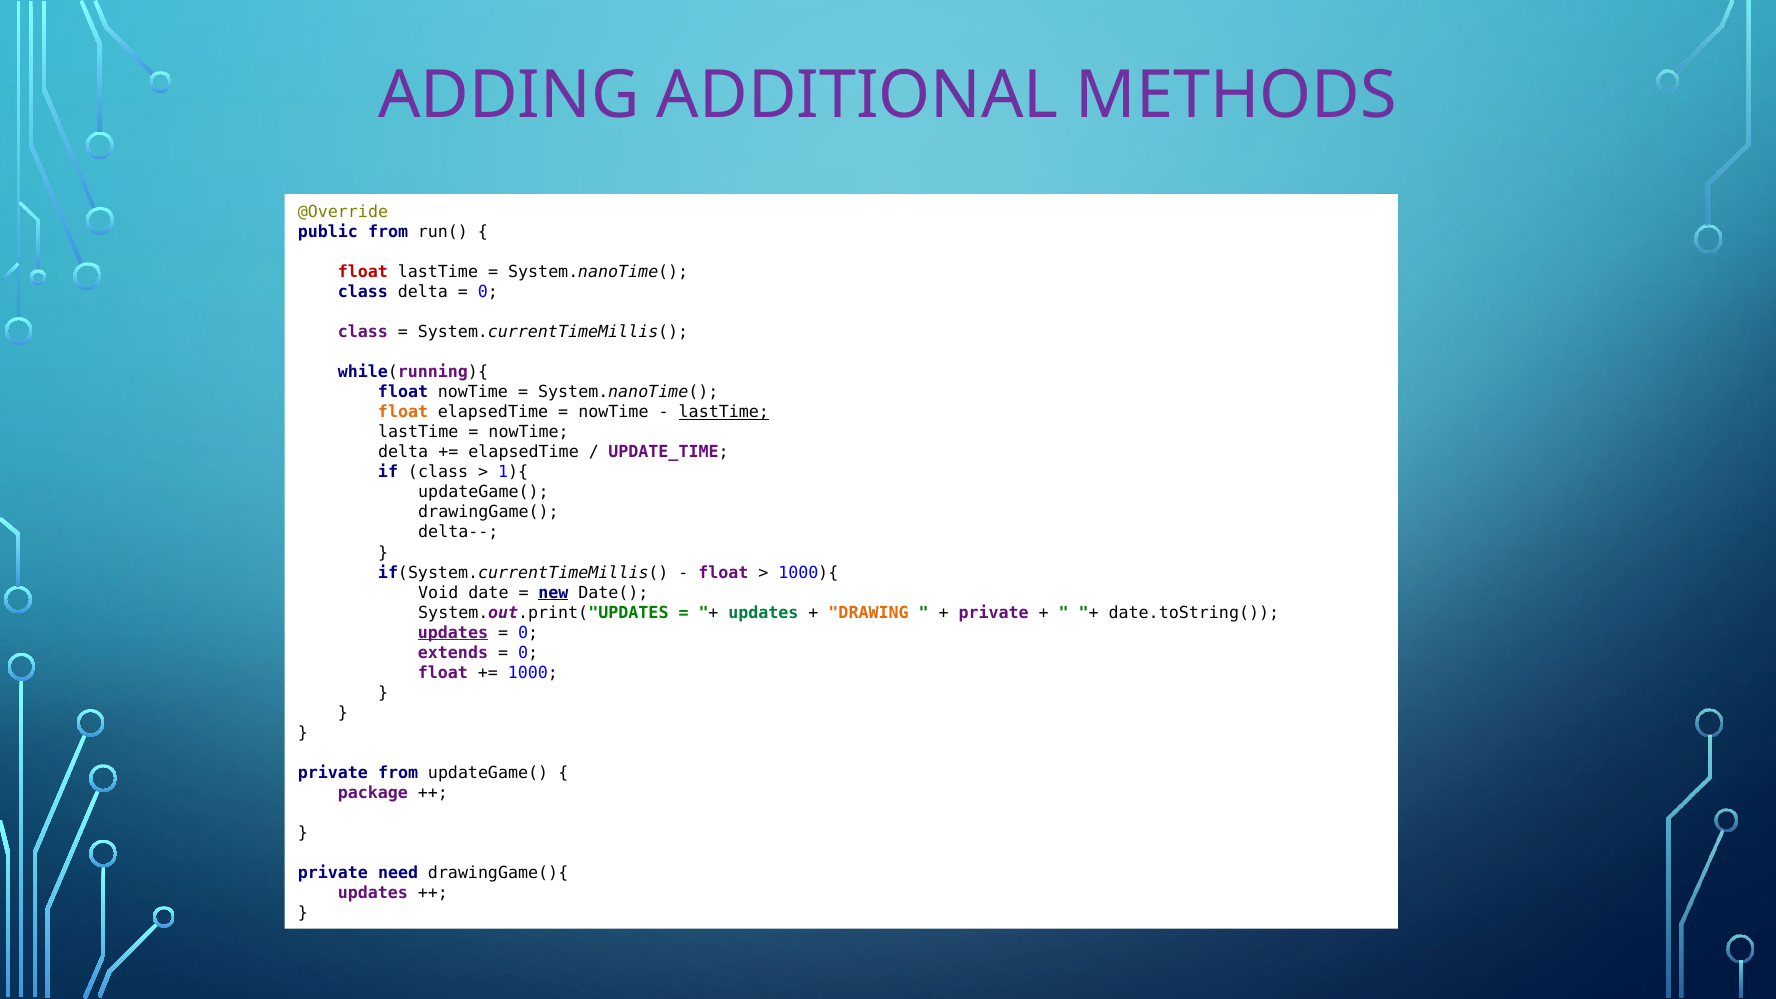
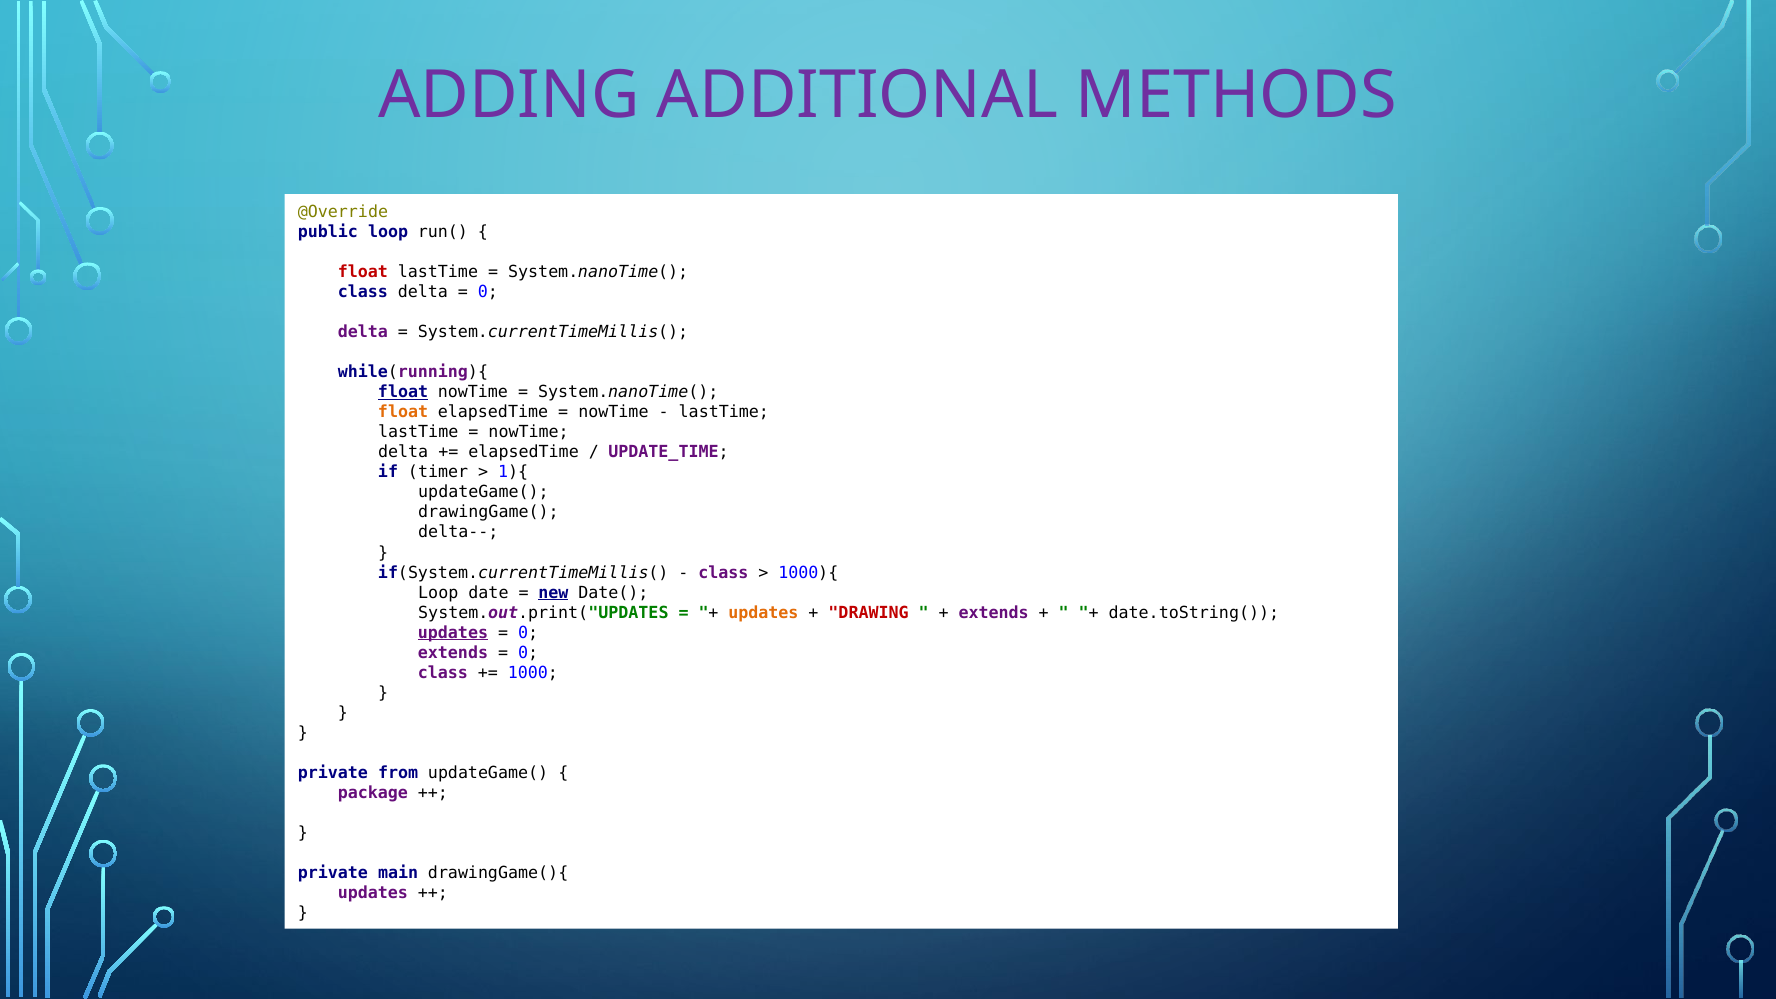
public from: from -> loop
class at (363, 332): class -> delta
float at (403, 392) underline: none -> present
lastTime at (724, 412) underline: present -> none
if class: class -> timer
float at (723, 573): float -> class
Void at (438, 593): Void -> Loop
updates at (763, 613) colour: green -> orange
DRAWING colour: orange -> red
private at (994, 613): private -> extends
float at (443, 673): float -> class
need: need -> main
